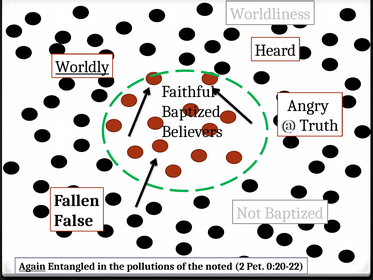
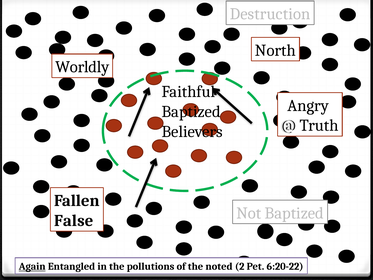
Worldliness: Worldliness -> Destruction
Heard: Heard -> North
Worldly underline: present -> none
0:20-22: 0:20-22 -> 6:20-22
